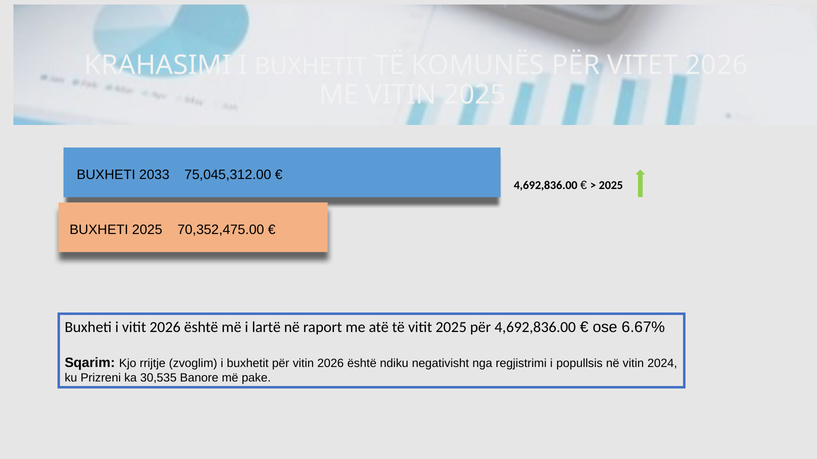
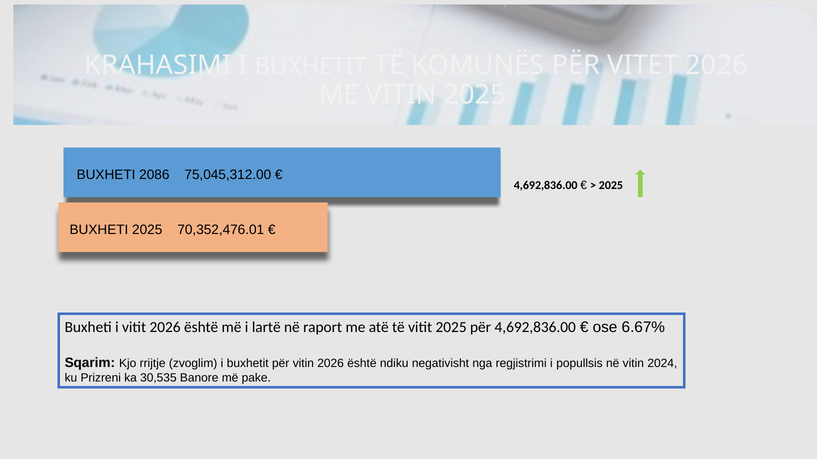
2033: 2033 -> 2086
70,352,475.00: 70,352,475.00 -> 70,352,476.01
